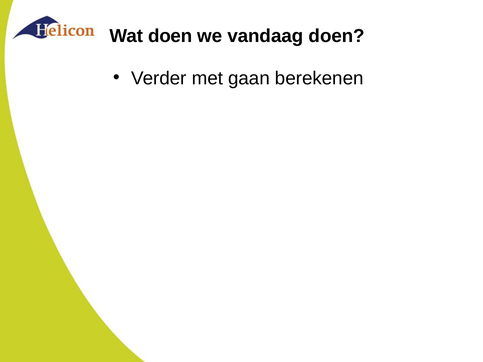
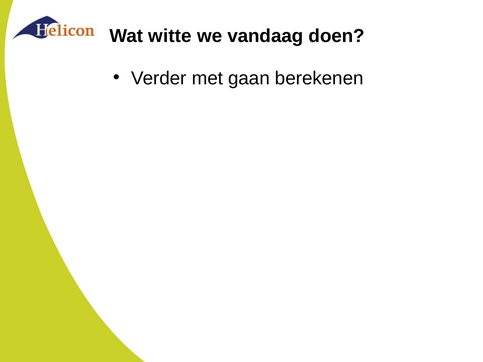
Wat doen: doen -> witte
